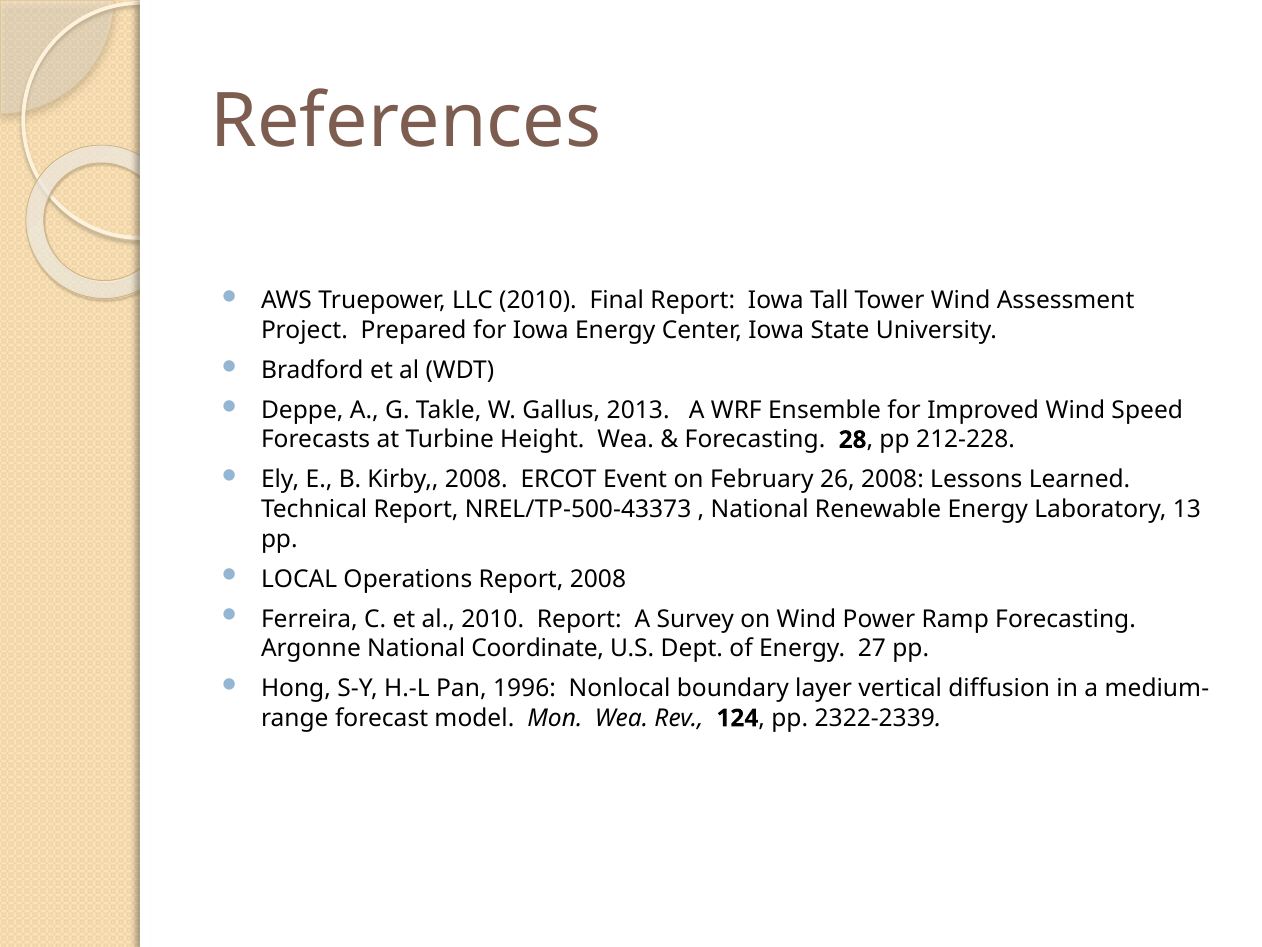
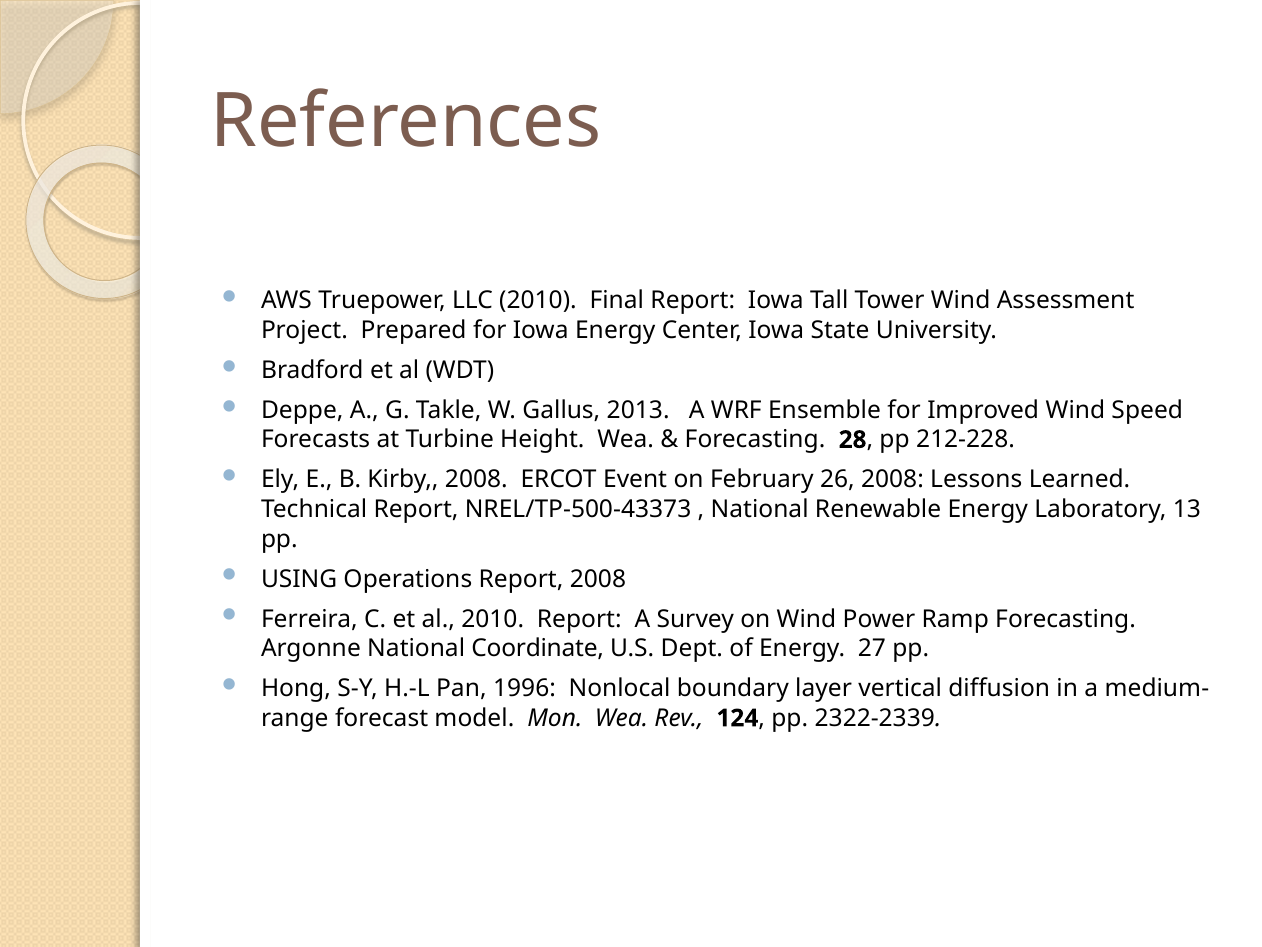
LOCAL: LOCAL -> USING
